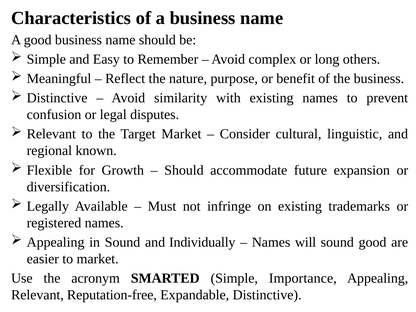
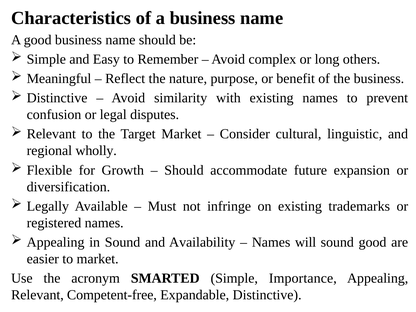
known: known -> wholly
Individually: Individually -> Availability
Reputation-free: Reputation-free -> Competent-free
